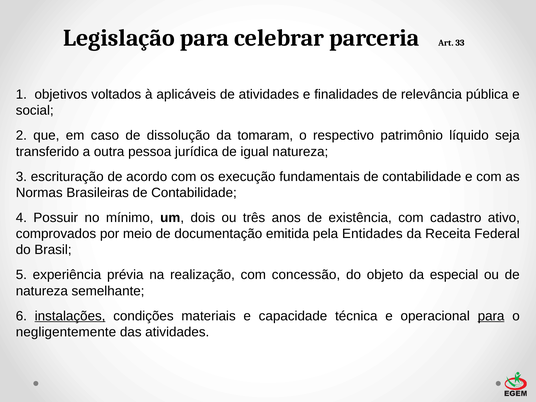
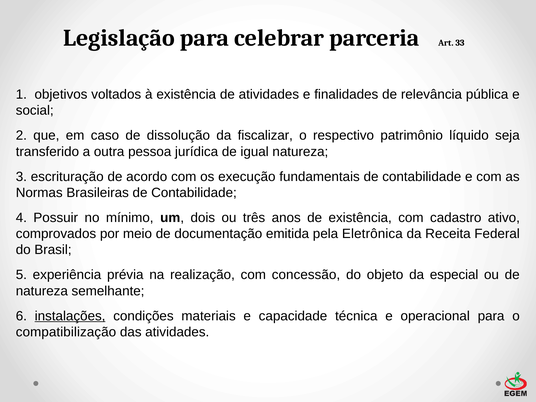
à aplicáveis: aplicáveis -> existência
tomaram: tomaram -> fiscalizar
Entidades: Entidades -> Eletrônica
para at (491, 316) underline: present -> none
negligentemente: negligentemente -> compatibilização
